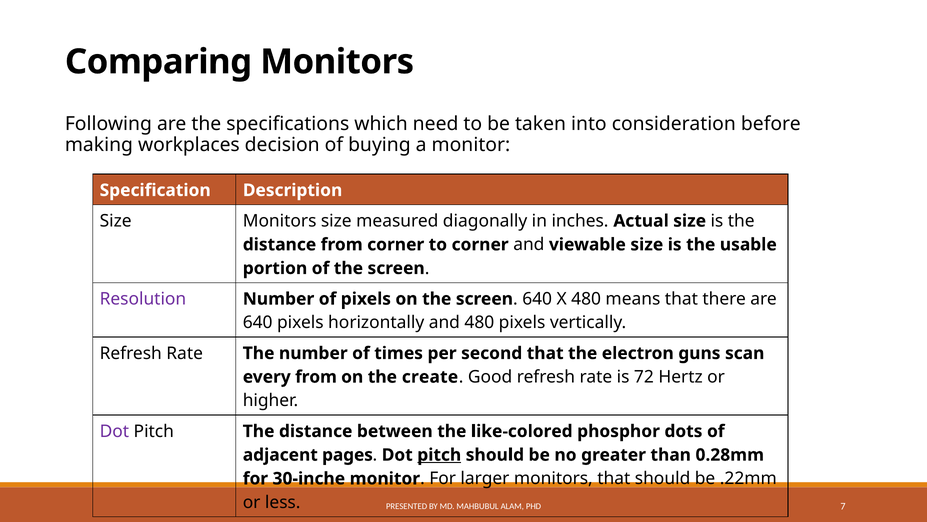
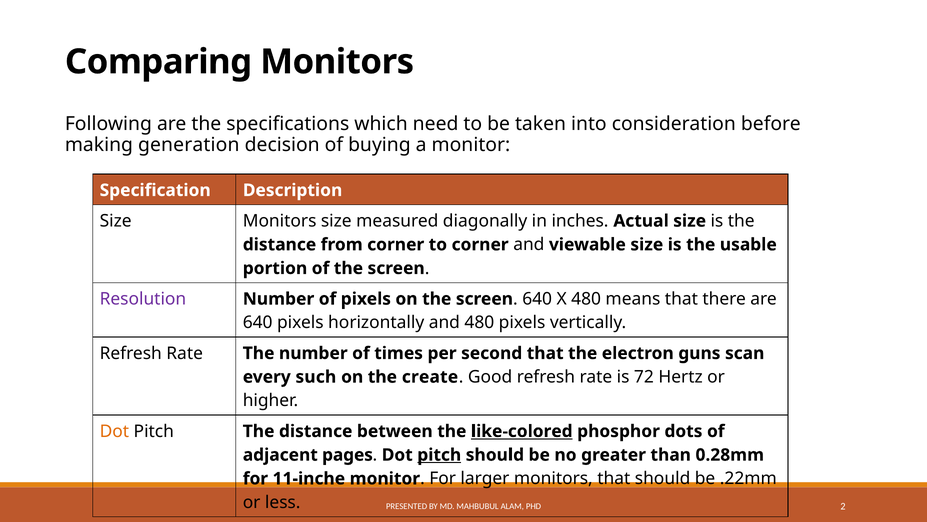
workplaces: workplaces -> generation
every from: from -> such
Dot at (114, 431) colour: purple -> orange
like-colored underline: none -> present
30-inche: 30-inche -> 11-inche
7: 7 -> 2
